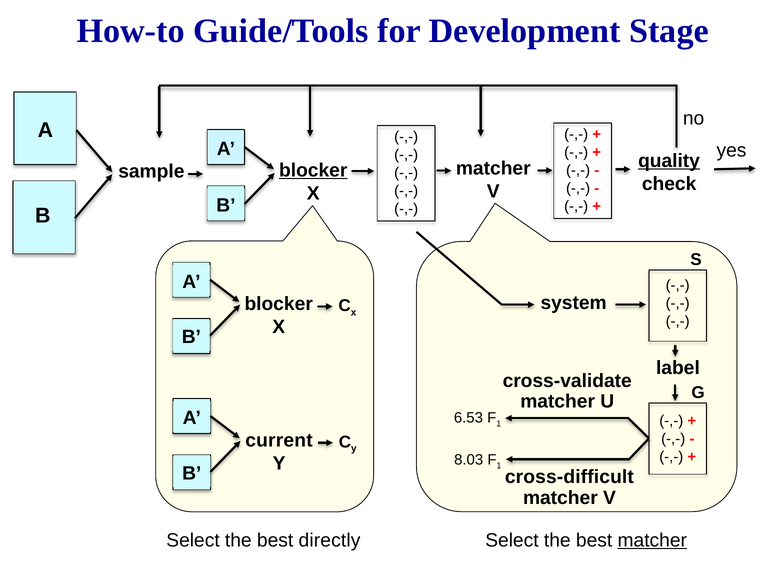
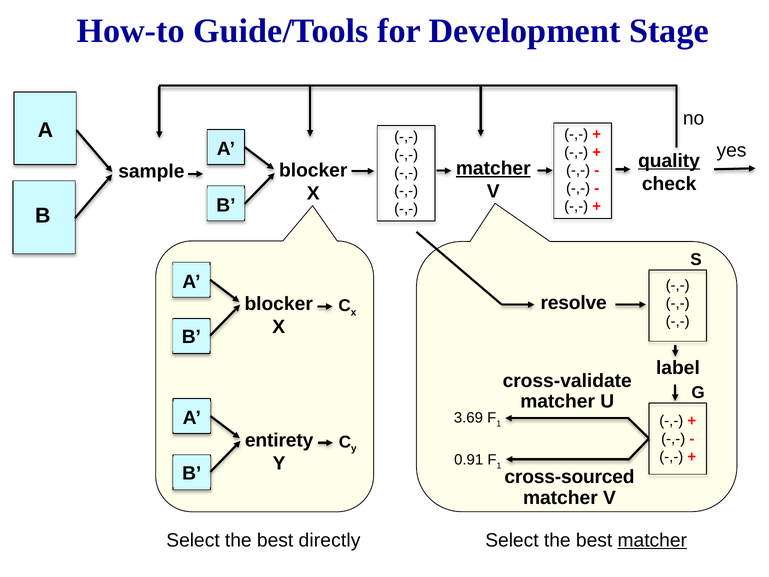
matcher at (493, 168) underline: none -> present
blocker at (313, 170) underline: present -> none
system: system -> resolve
6.53: 6.53 -> 3.69
current: current -> entirety
8.03: 8.03 -> 0.91
cross-difficult: cross-difficult -> cross-sourced
